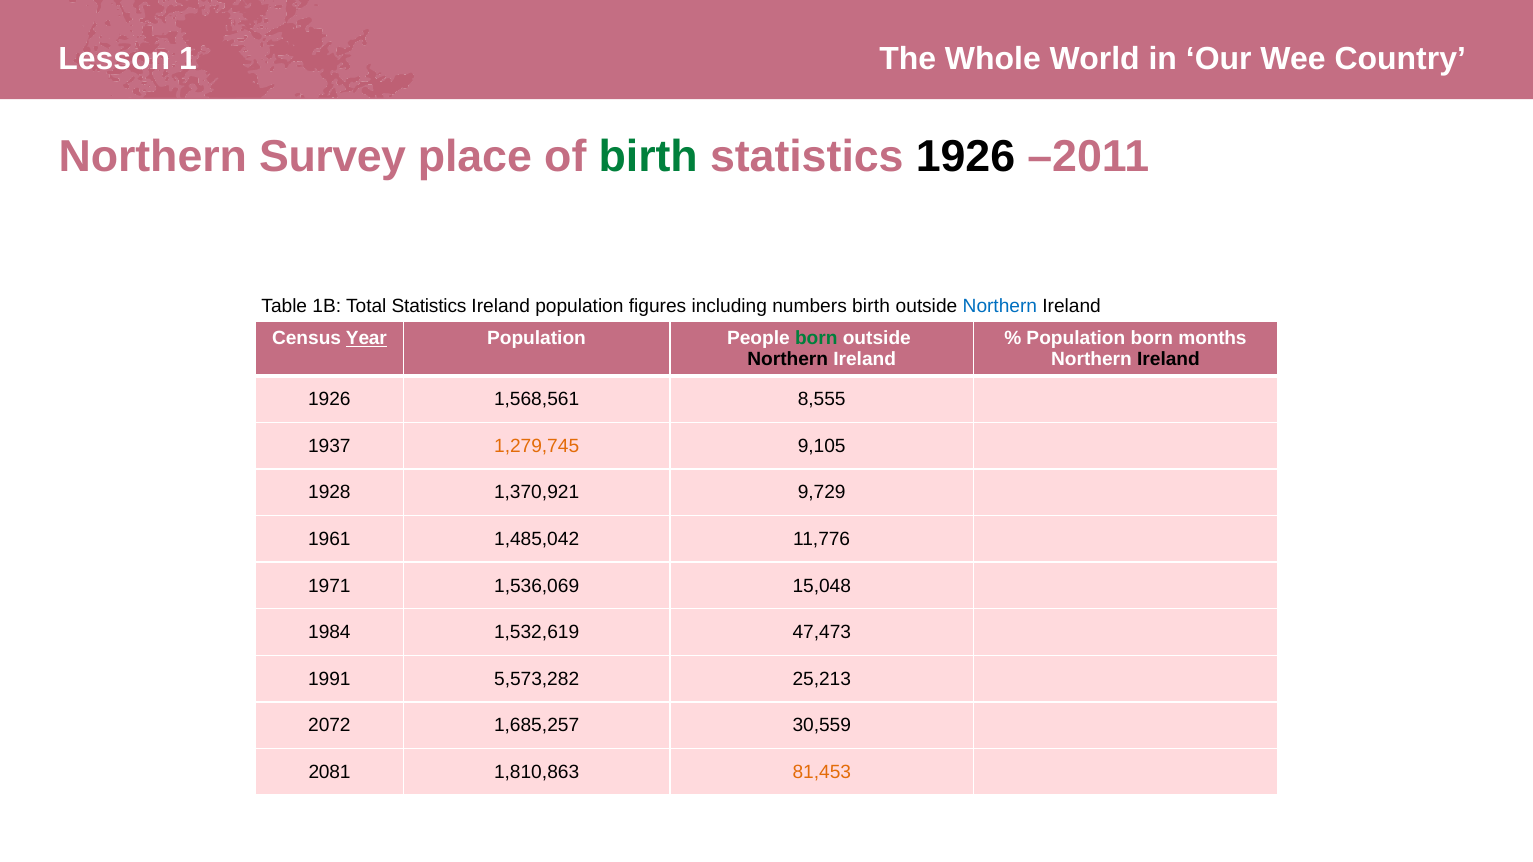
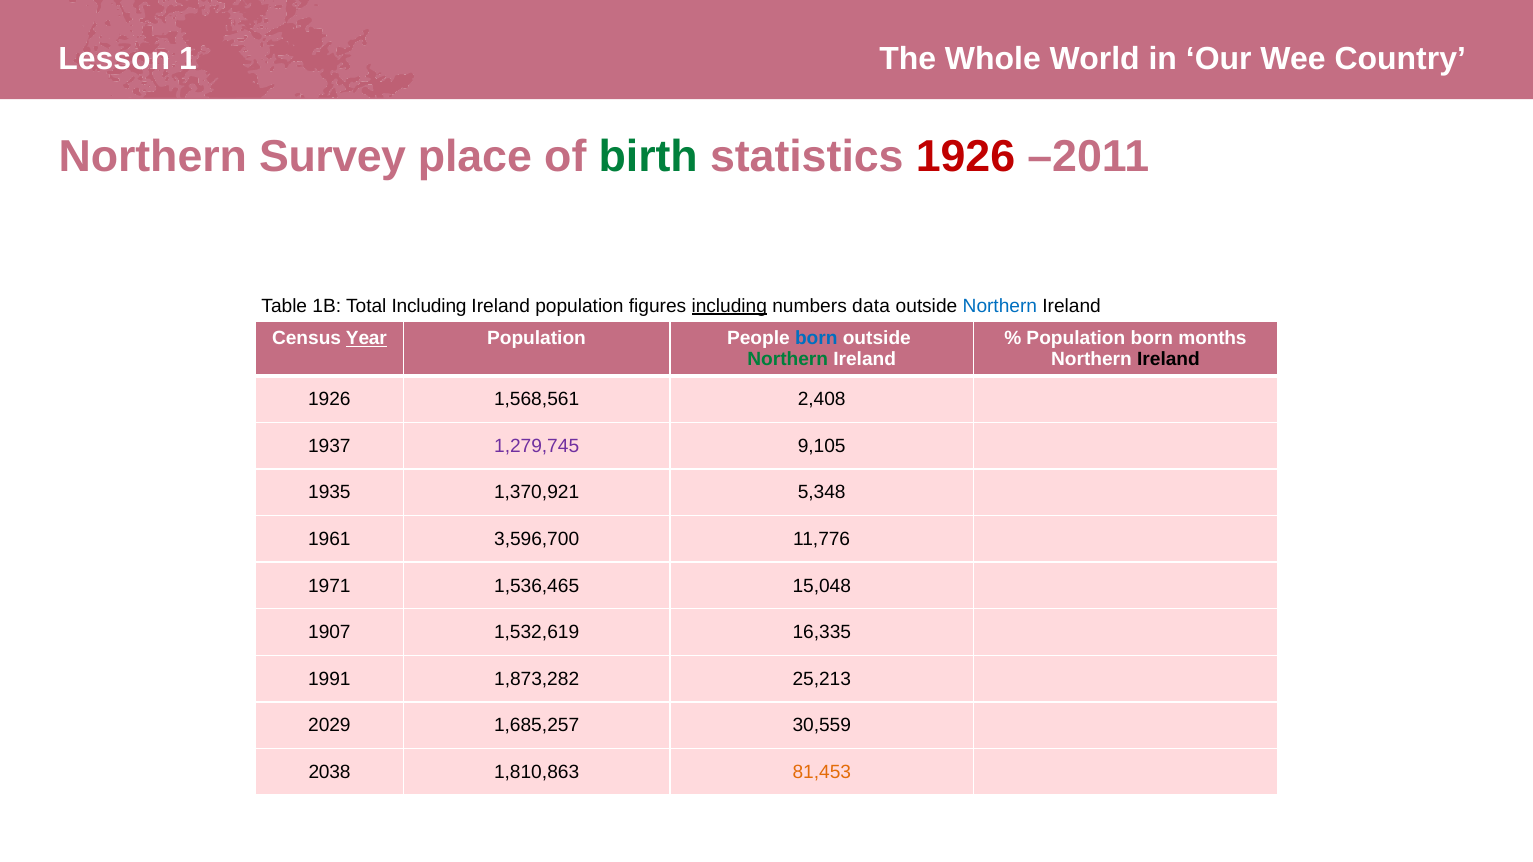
1926 at (965, 157) colour: black -> red
Total Statistics: Statistics -> Including
including at (729, 306) underline: none -> present
numbers birth: birth -> data
born at (816, 338) colour: green -> blue
Northern at (788, 360) colour: black -> green
8,555: 8,555 -> 2,408
1,279,745 colour: orange -> purple
1928: 1928 -> 1935
9,729: 9,729 -> 5,348
1,485,042: 1,485,042 -> 3,596,700
1,536,069: 1,536,069 -> 1,536,465
1984: 1984 -> 1907
47,473: 47,473 -> 16,335
5,573,282: 5,573,282 -> 1,873,282
2072: 2072 -> 2029
2081: 2081 -> 2038
